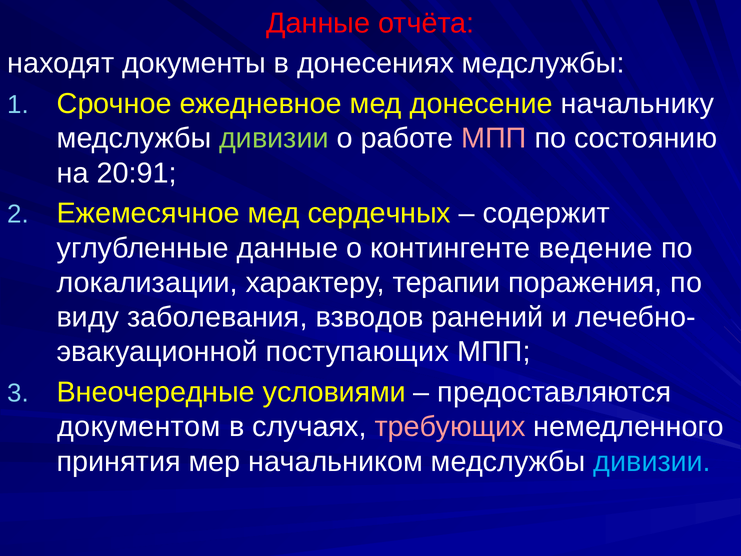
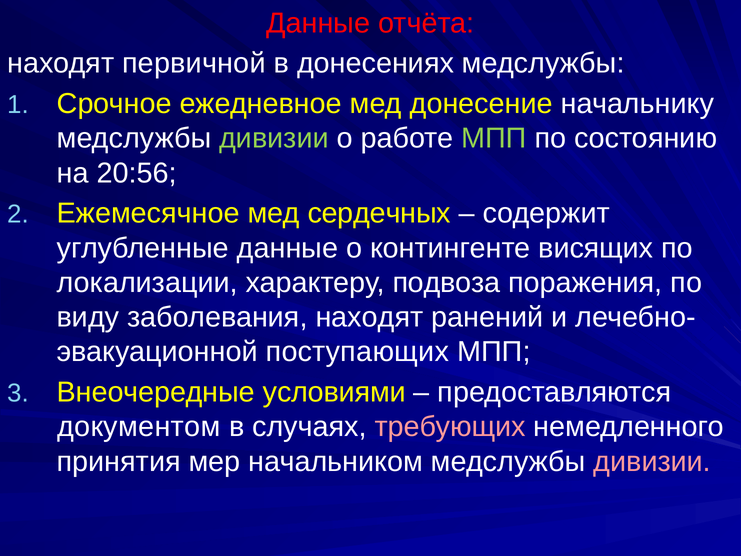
документы: документы -> первичной
МПП at (494, 138) colour: pink -> light green
20:91: 20:91 -> 20:56
ведение: ведение -> висящих
терапии: терапии -> подвоза
заболевания взводов: взводов -> находят
дивизии at (652, 461) colour: light blue -> pink
